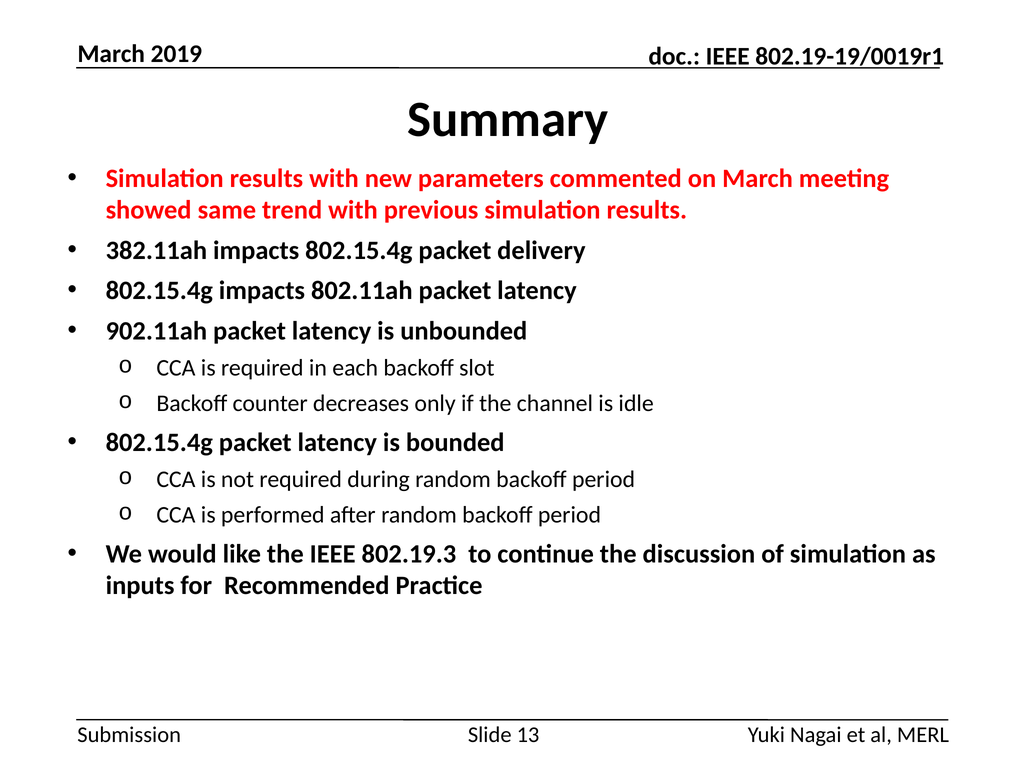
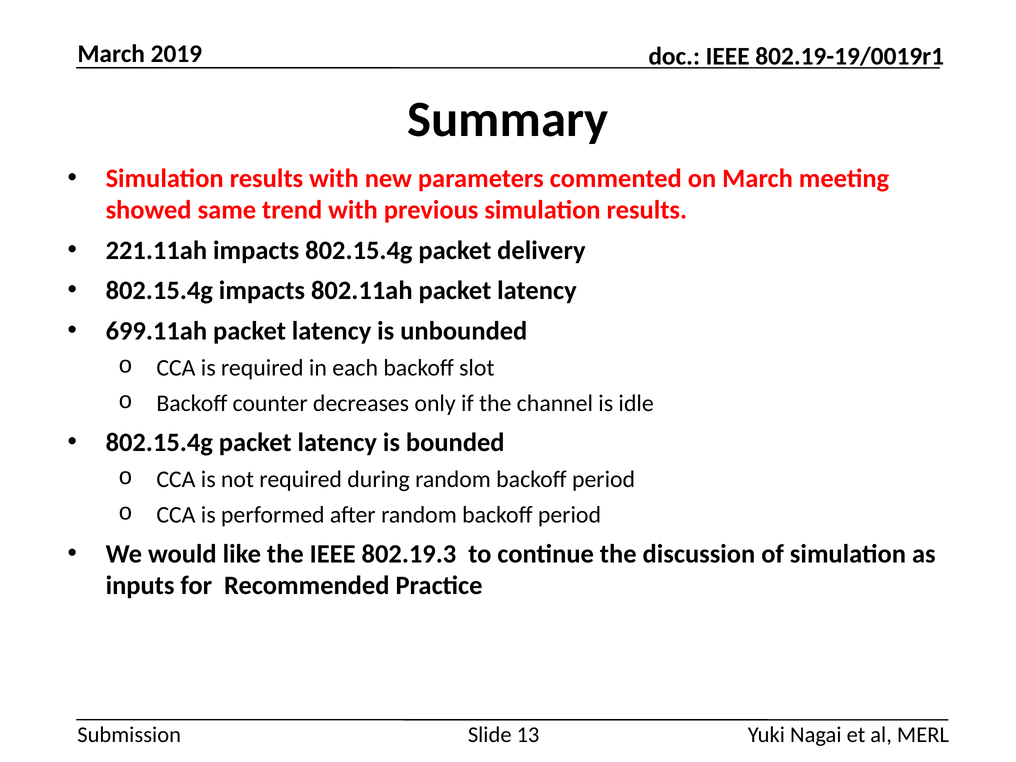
382.11ah: 382.11ah -> 221.11ah
902.11ah: 902.11ah -> 699.11ah
